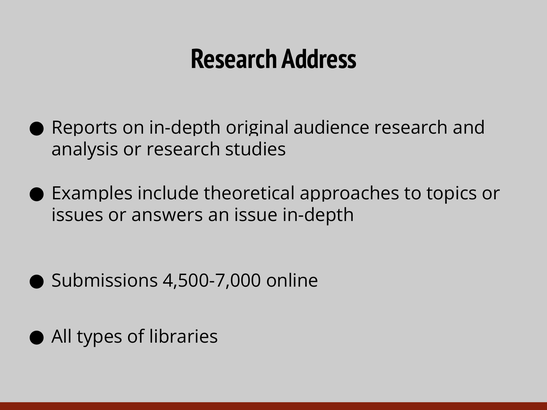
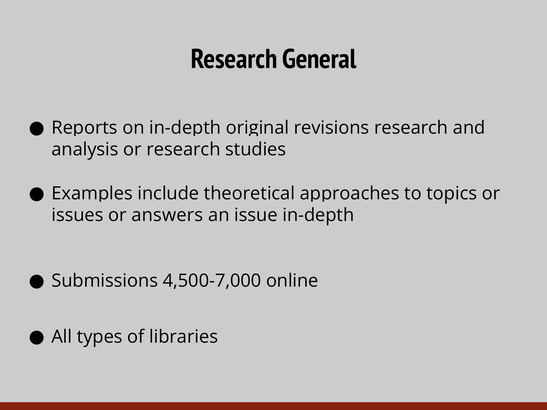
Address: Address -> General
audience: audience -> revisions
